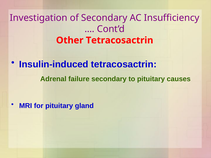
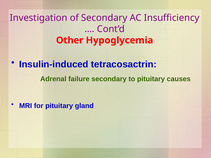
Other Tetracosactrin: Tetracosactrin -> Hypoglycemia
